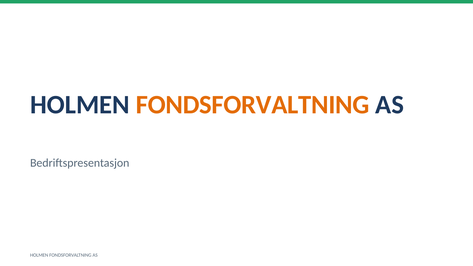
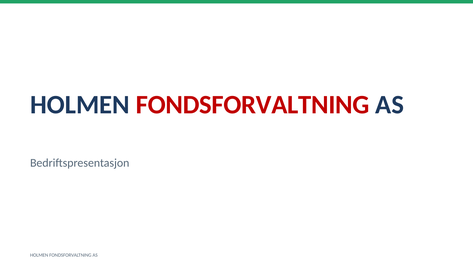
FONDSFORVALTNING at (253, 105) colour: orange -> red
